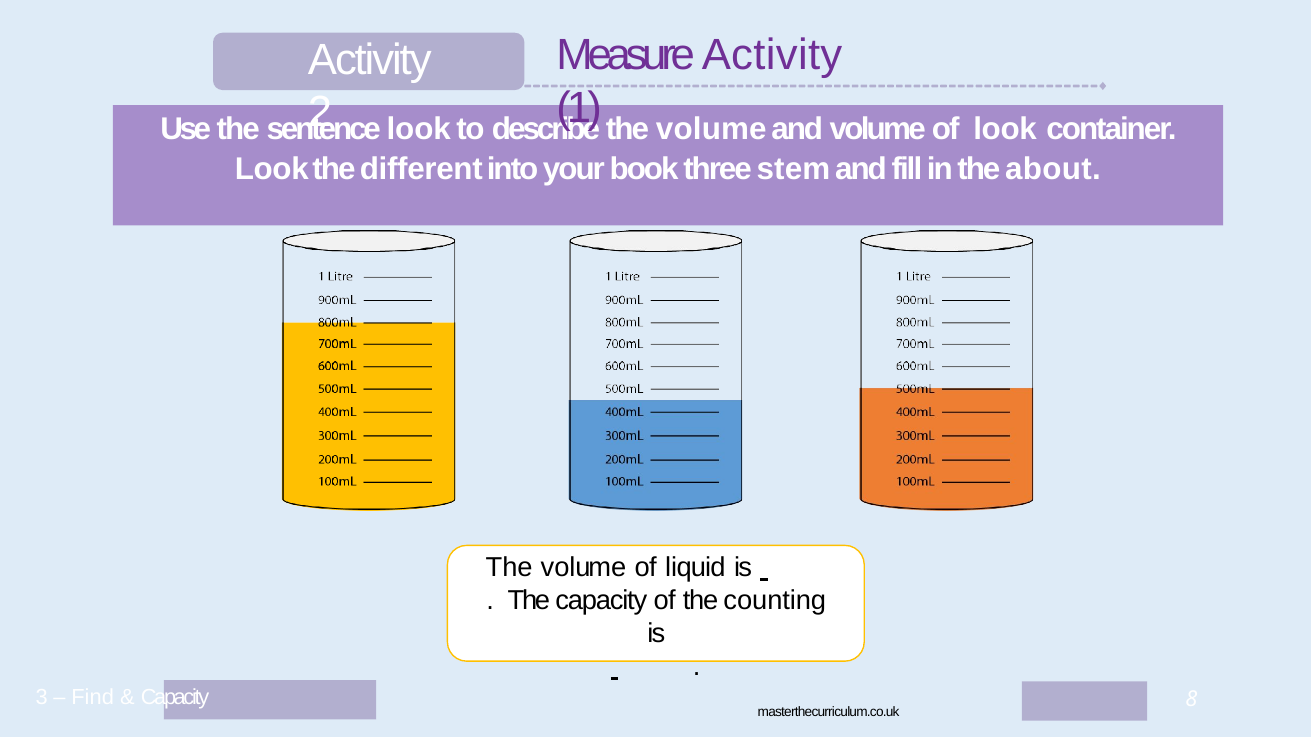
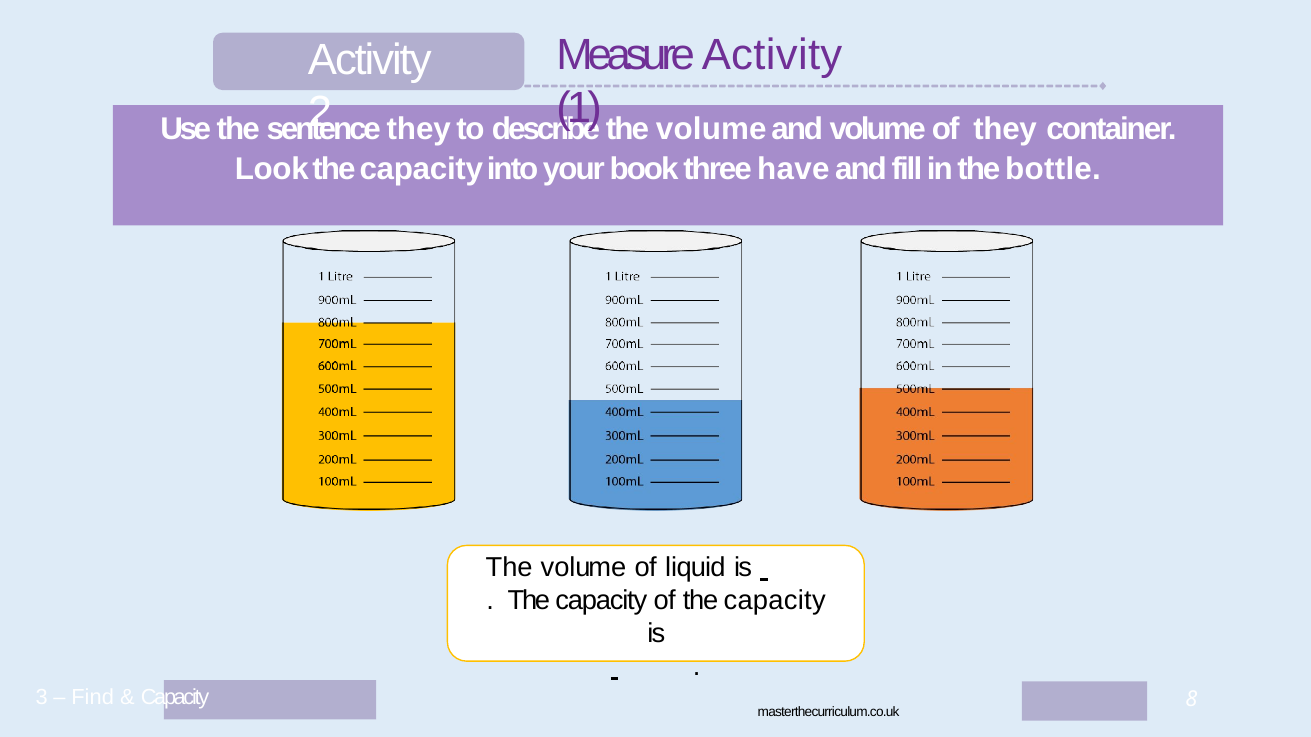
look at (419, 129): look -> they
of look: look -> they
different at (421, 169): different -> capacity
stem: stem -> have
about: about -> bottle
of the counting: counting -> capacity
